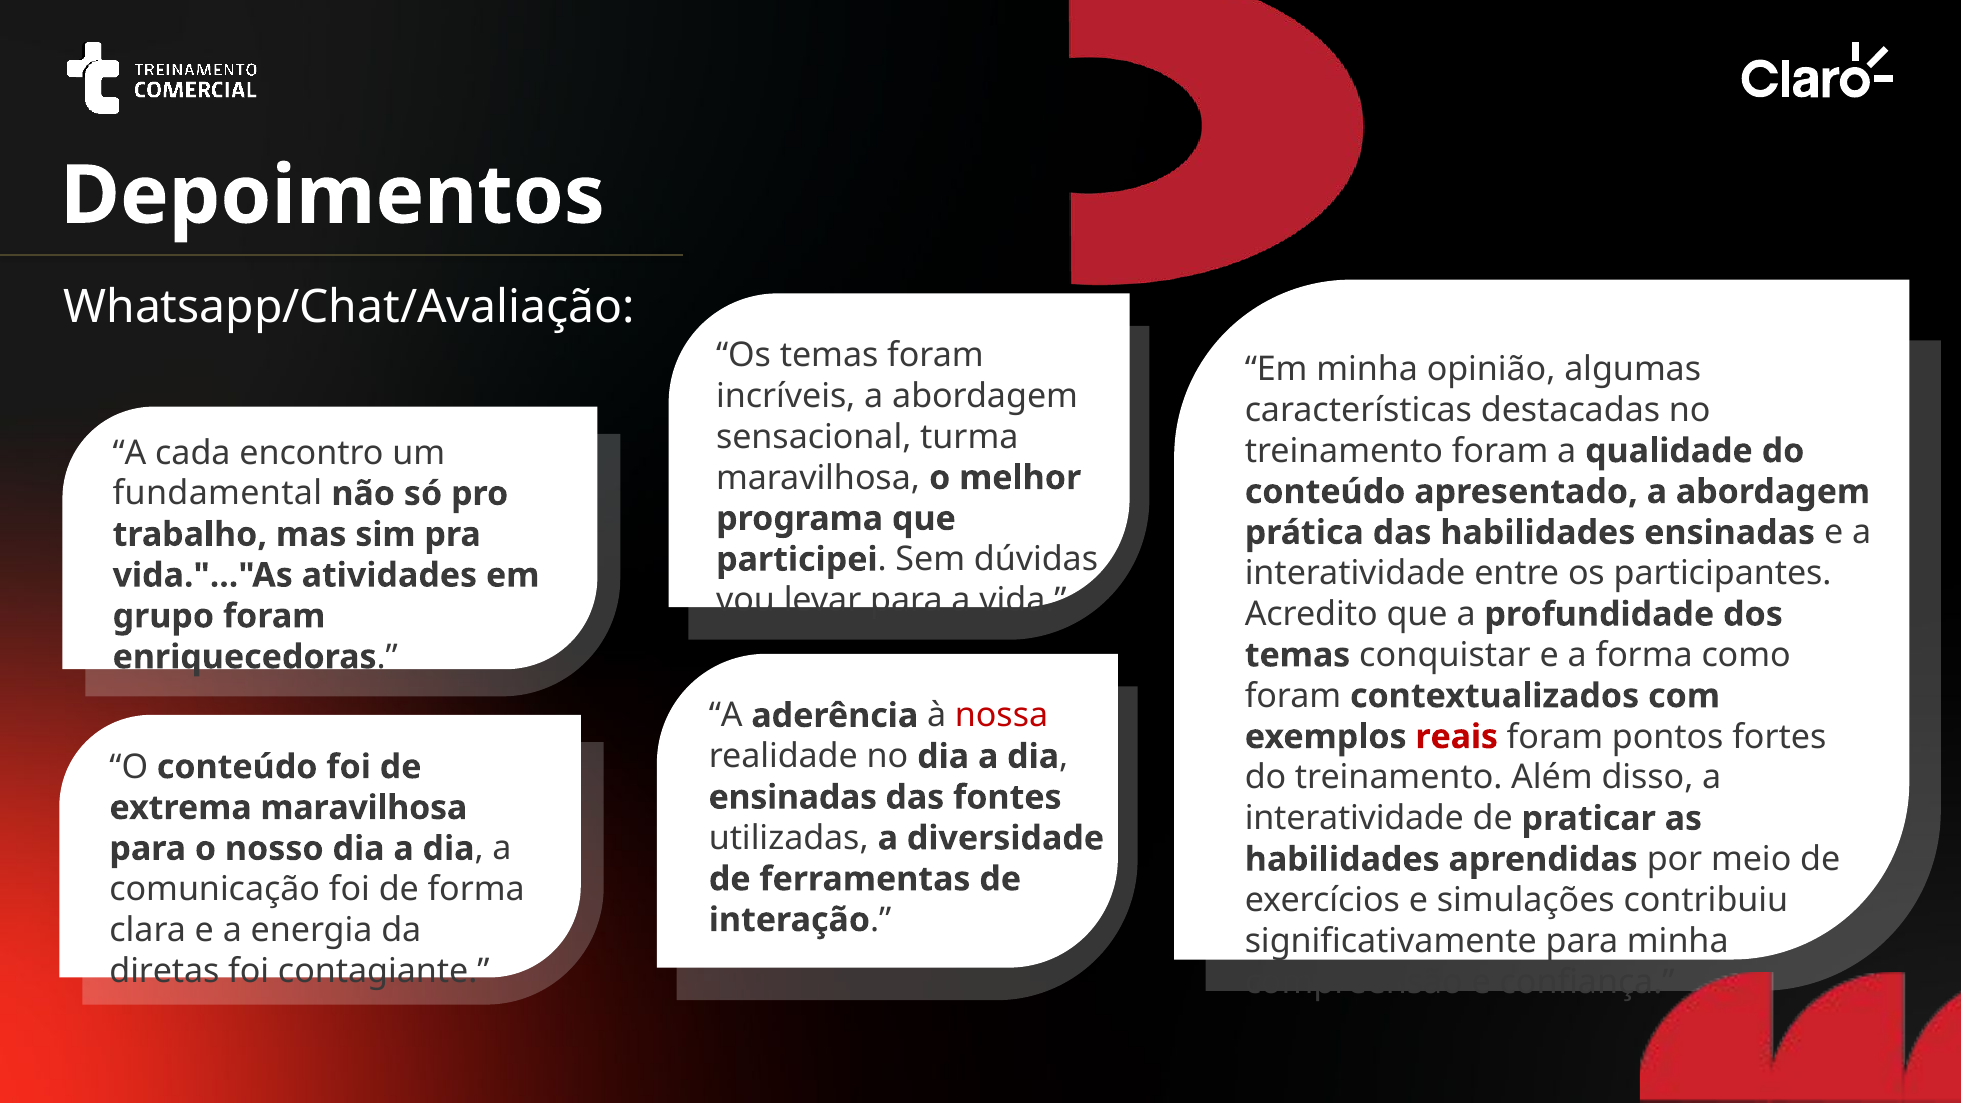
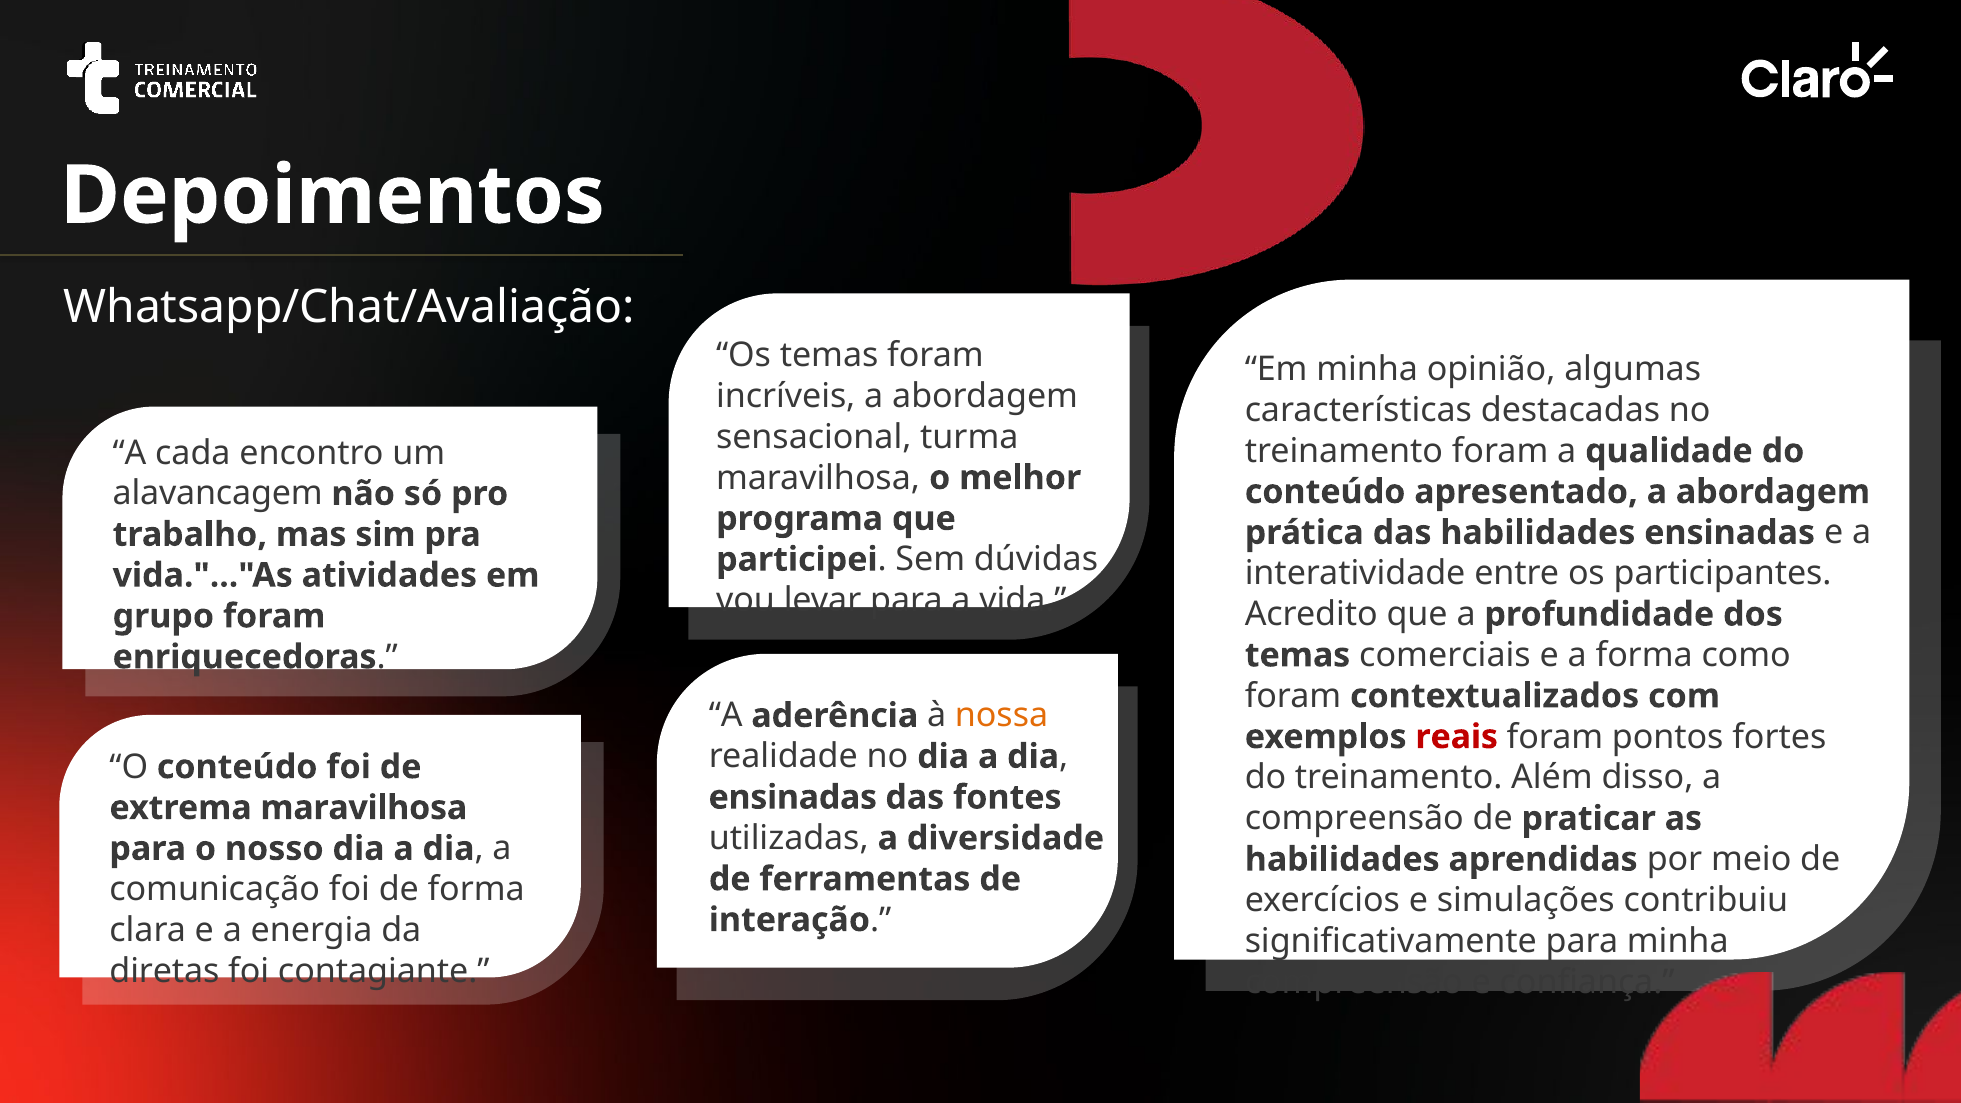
fundamental: fundamental -> alavancagem
conquistar: conquistar -> comerciais
nossa colour: red -> orange
interatividade at (1354, 819): interatividade -> compreensão
